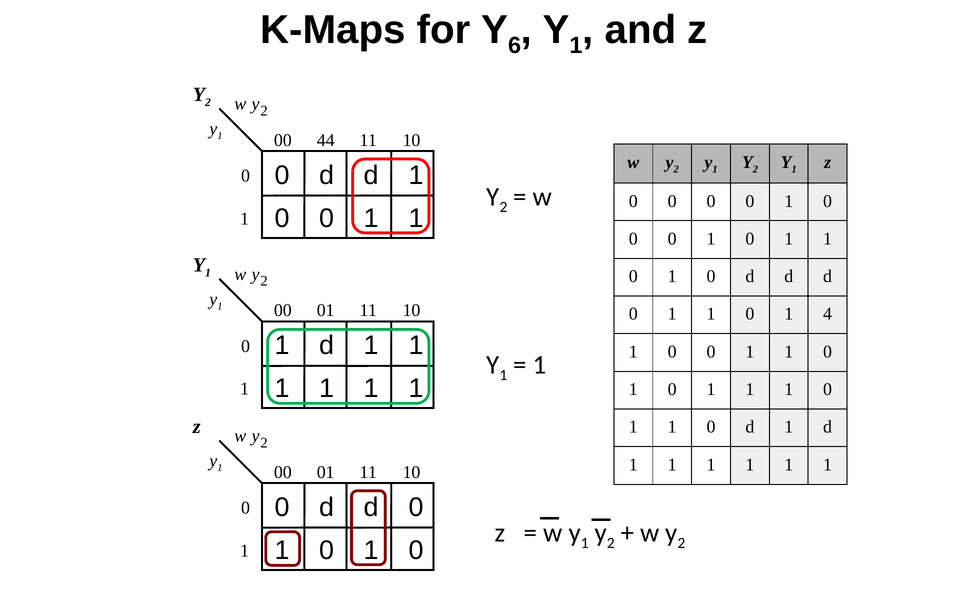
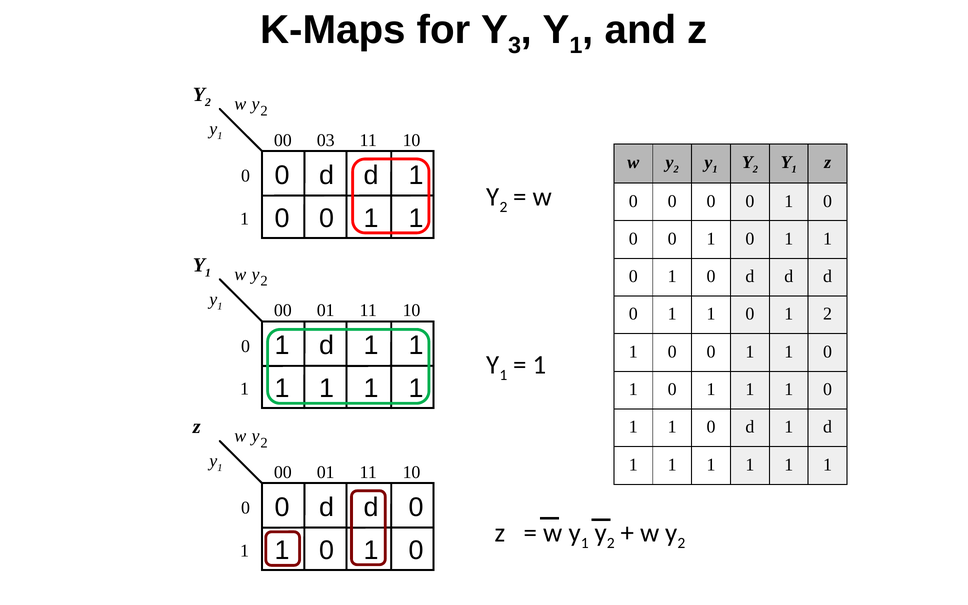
6: 6 -> 3
44: 44 -> 03
1 4: 4 -> 2
